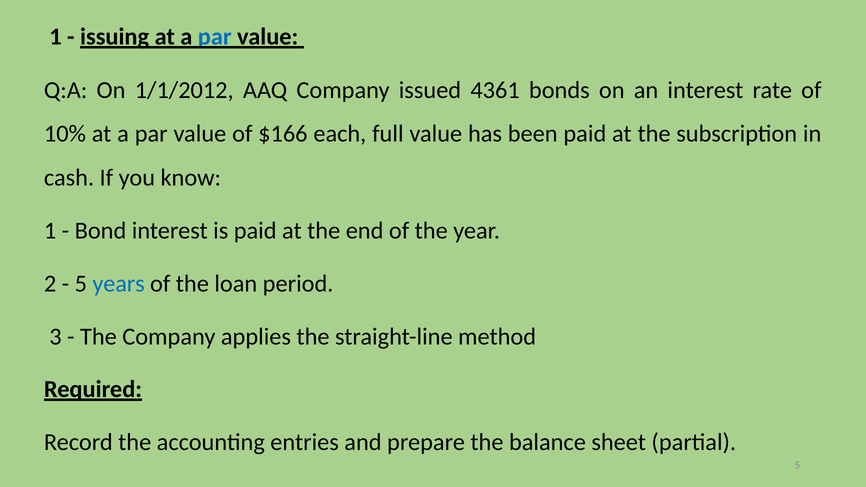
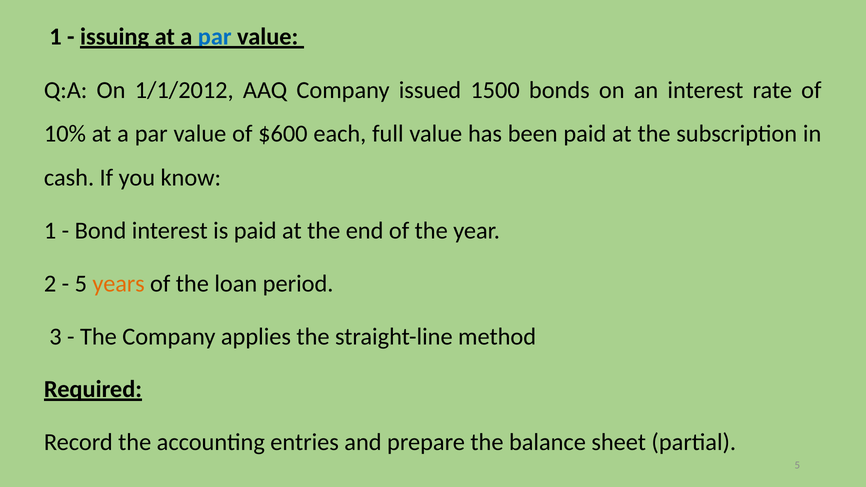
4361: 4361 -> 1500
$166: $166 -> $600
years colour: blue -> orange
